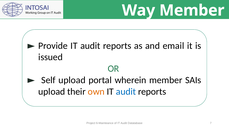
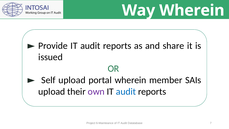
Way Member: Member -> Wherein
email: email -> share
own colour: orange -> purple
